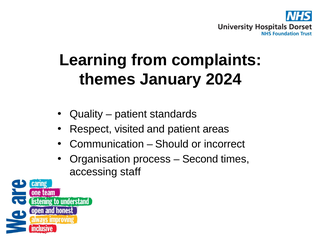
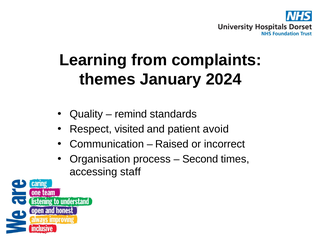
patient at (131, 114): patient -> remind
areas: areas -> avoid
Should: Should -> Raised
